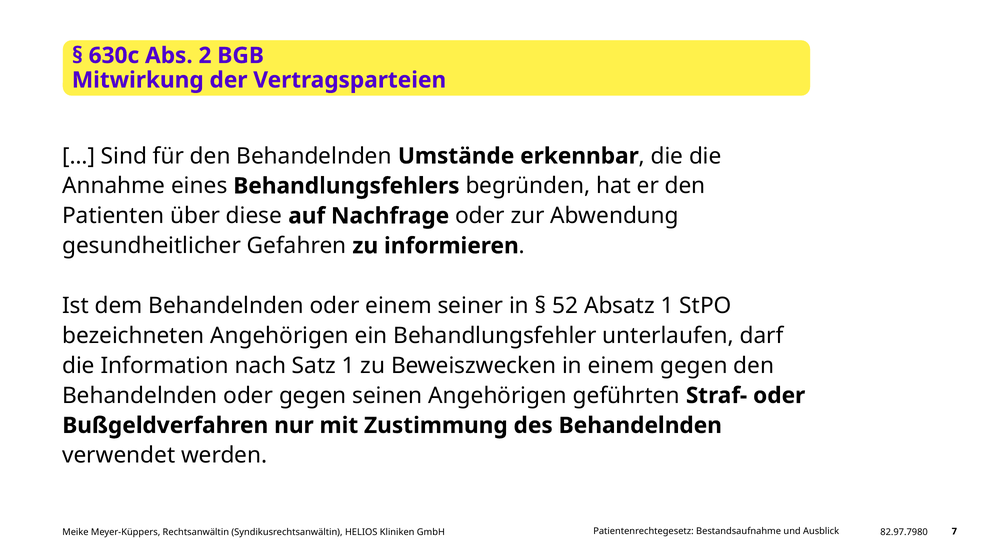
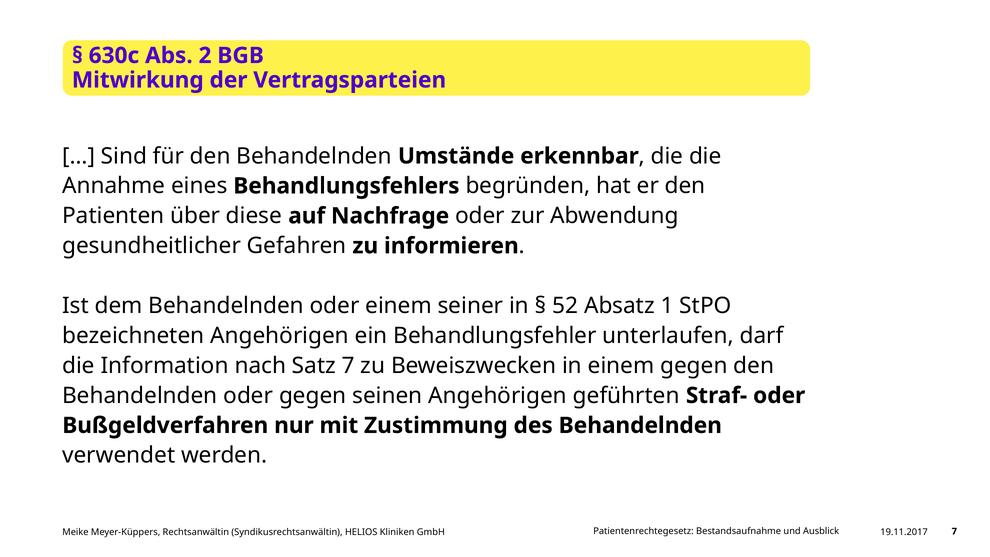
Satz 1: 1 -> 7
82.97.7980: 82.97.7980 -> 19.11.2017
